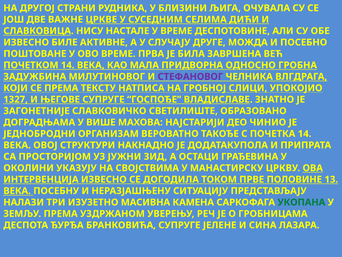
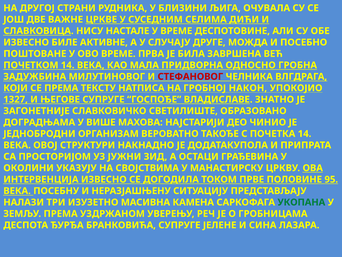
СТЕФАНОВОГ colour: purple -> red
СЛИЦИ: СЛИЦИ -> НАКОН
13: 13 -> 95
